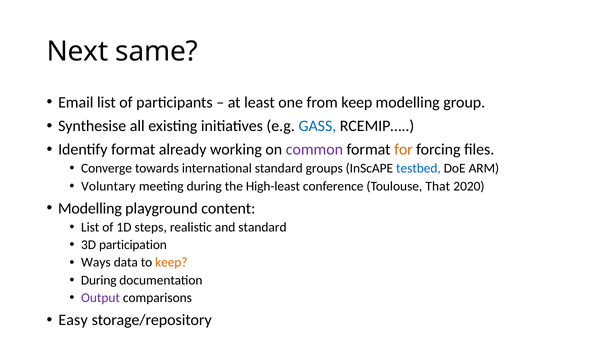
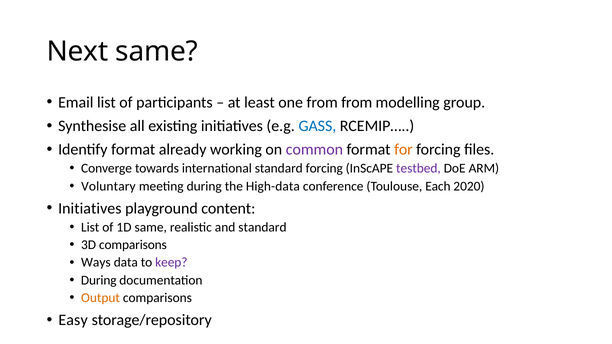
from keep: keep -> from
standard groups: groups -> forcing
testbed colour: blue -> purple
High-least: High-least -> High-data
That: That -> Each
Modelling at (90, 208): Modelling -> Initiatives
1D steps: steps -> same
3D participation: participation -> comparisons
keep at (171, 263) colour: orange -> purple
Output colour: purple -> orange
